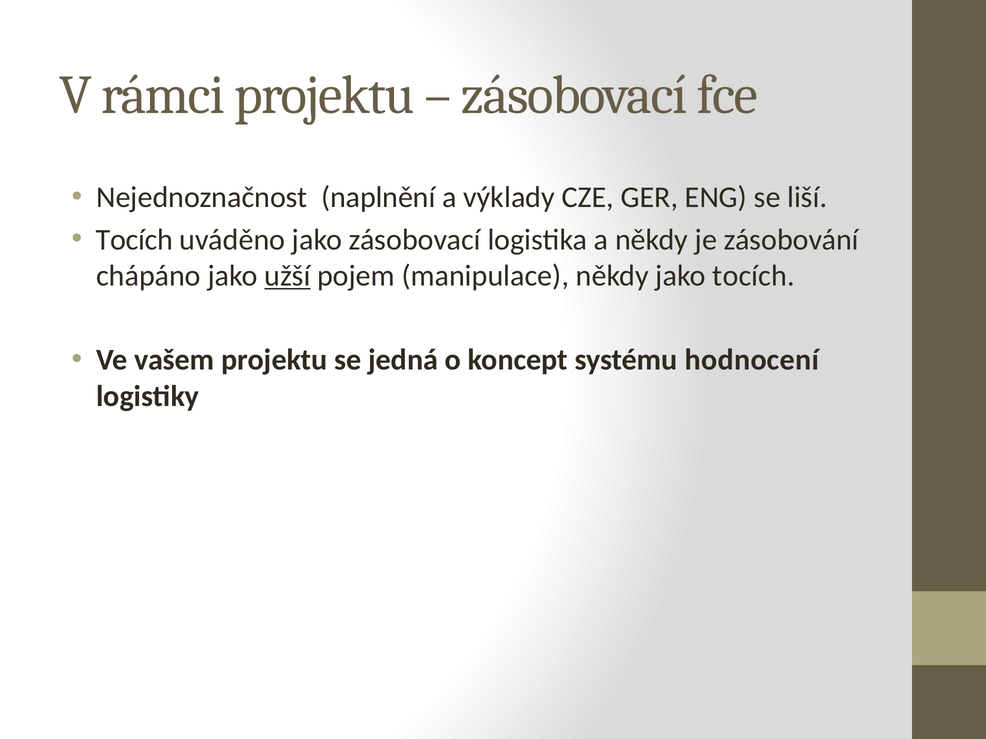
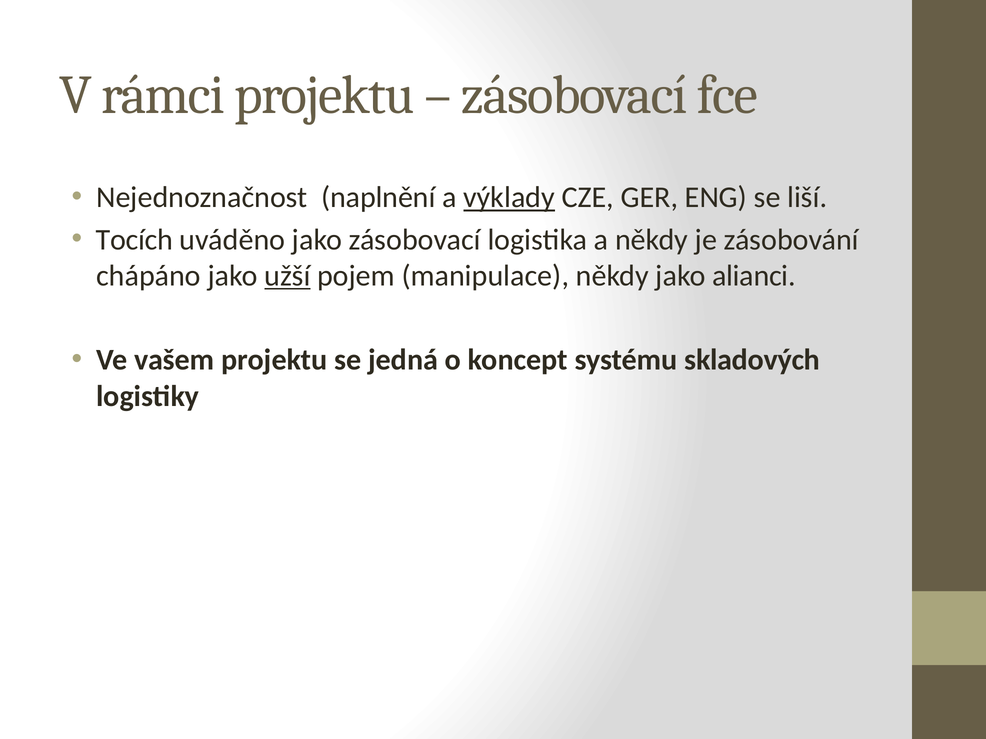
výklady underline: none -> present
jako tocích: tocích -> alianci
hodnocení: hodnocení -> skladových
